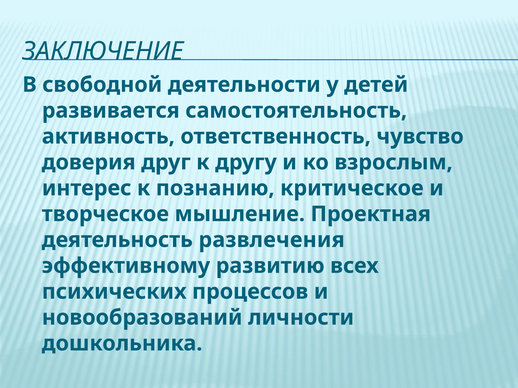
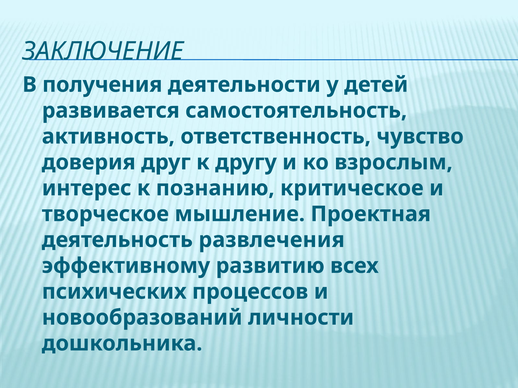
свободной: свободной -> получения
